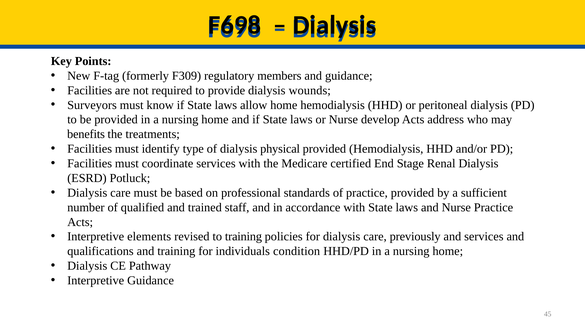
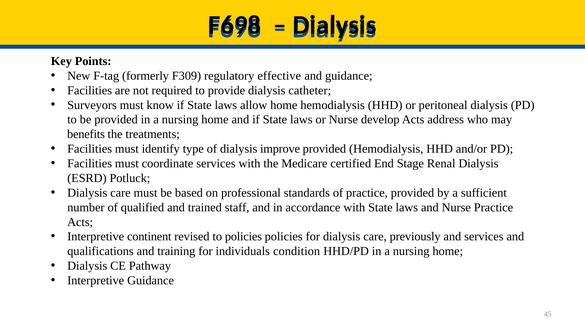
members: members -> effective
wounds: wounds -> catheter
physical: physical -> improve
elements: elements -> continent
to training: training -> policies
